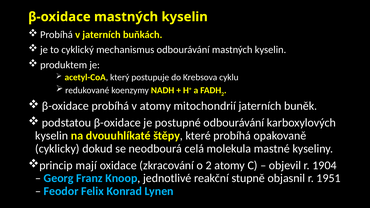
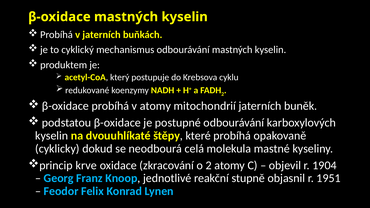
mají: mají -> krve
